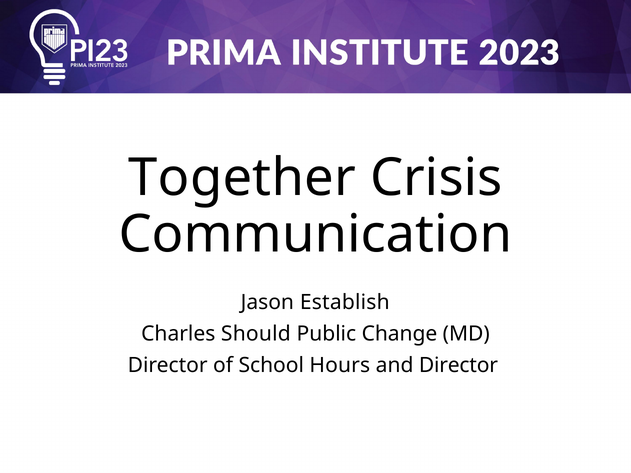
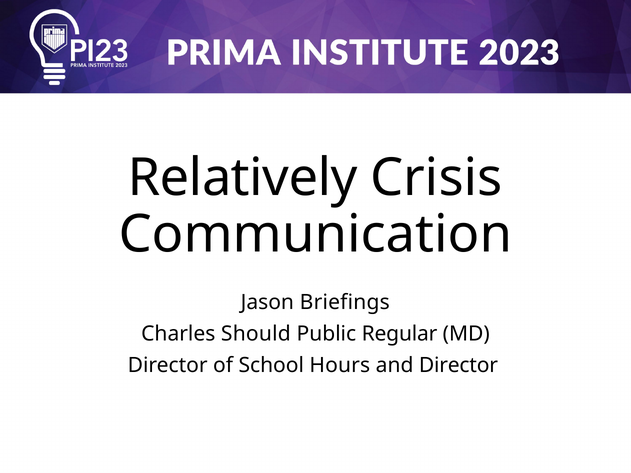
Together: Together -> Relatively
Establish: Establish -> Briefings
Change: Change -> Regular
